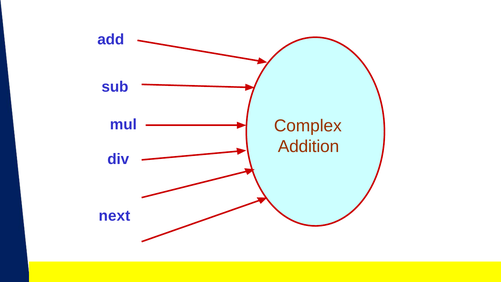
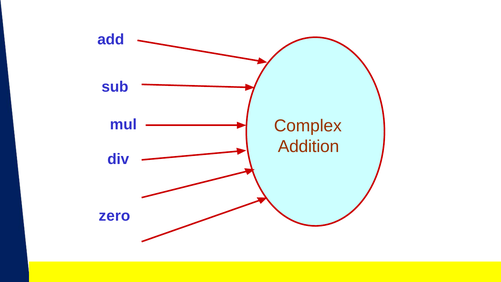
next: next -> zero
